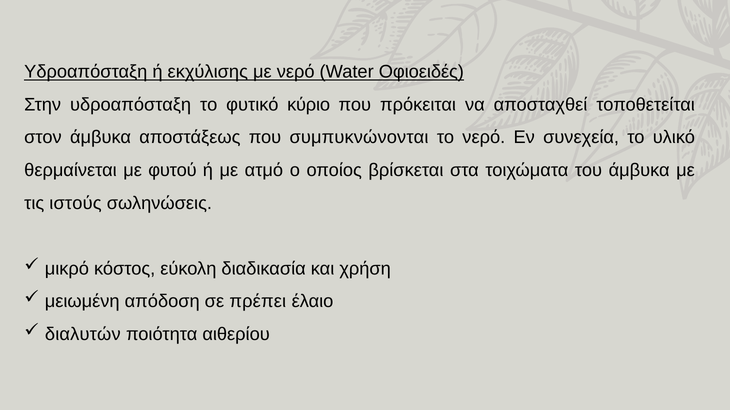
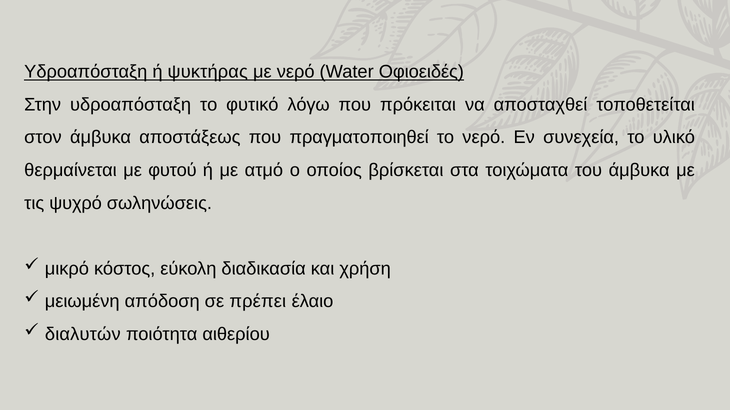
εκχύλισης: εκχύλισης -> ψυκτήρας
κύριο: κύριο -> λόγω
συμπυκνώνονται: συμπυκνώνονται -> πραγματοποιηθεί
ιστούς: ιστούς -> ψυχρό
